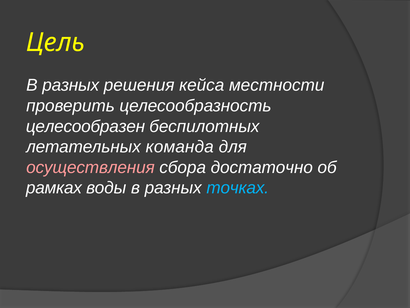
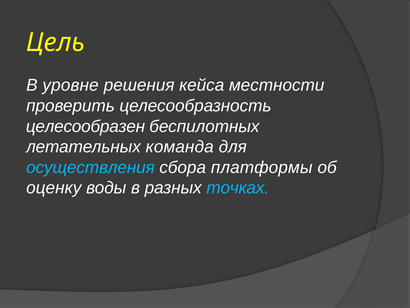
разных at (71, 85): разных -> уровне
осуществления colour: pink -> light blue
достаточно: достаточно -> платформы
рамках: рамках -> оценку
